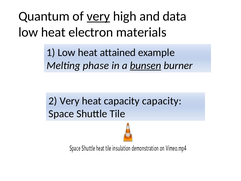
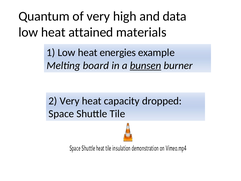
very at (98, 16) underline: present -> none
electron: electron -> attained
attained: attained -> energies
phase: phase -> board
capacity capacity: capacity -> dropped
